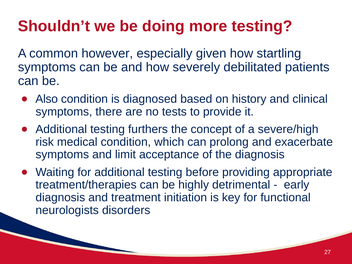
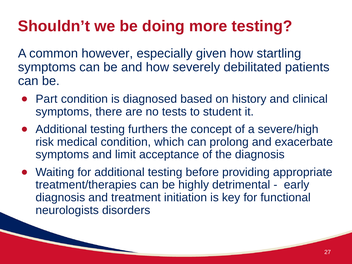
Also: Also -> Part
provide: provide -> student
